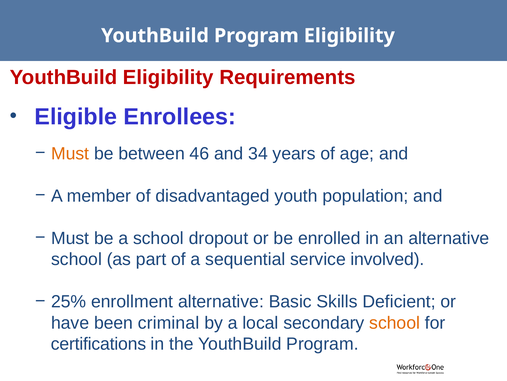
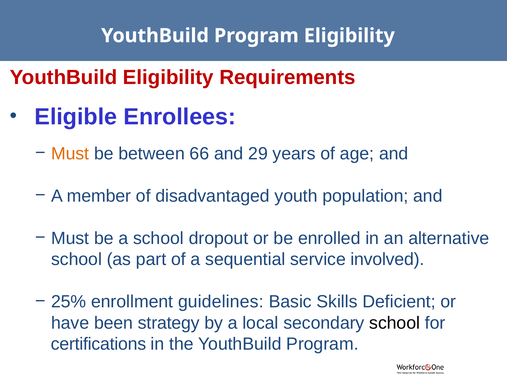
46: 46 -> 66
34: 34 -> 29
enrollment alternative: alternative -> guidelines
criminal: criminal -> strategy
school at (395, 322) colour: orange -> black
